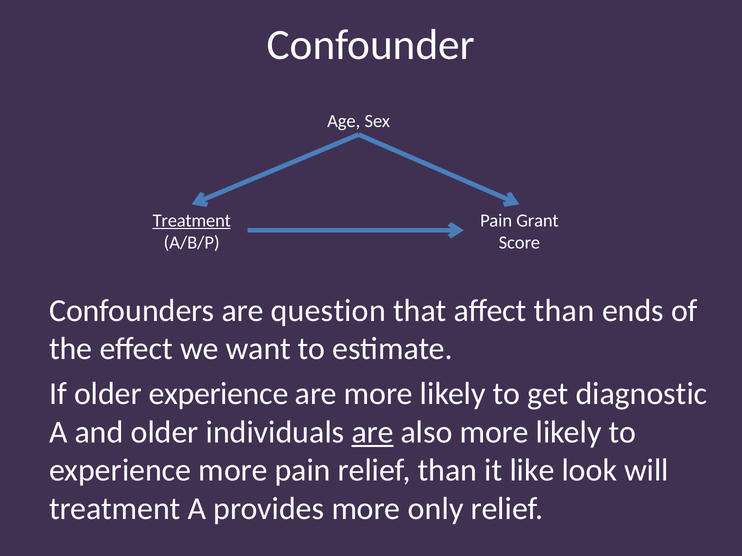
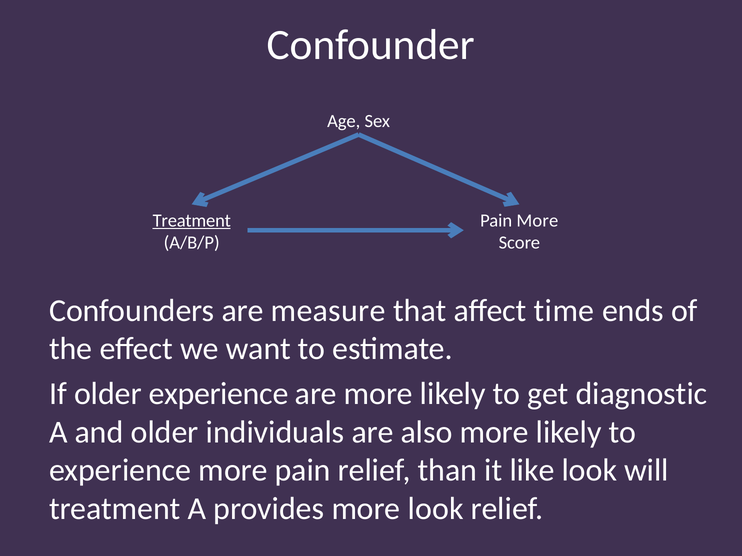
Pain Grant: Grant -> More
question: question -> measure
affect than: than -> time
are at (373, 432) underline: present -> none
more only: only -> look
